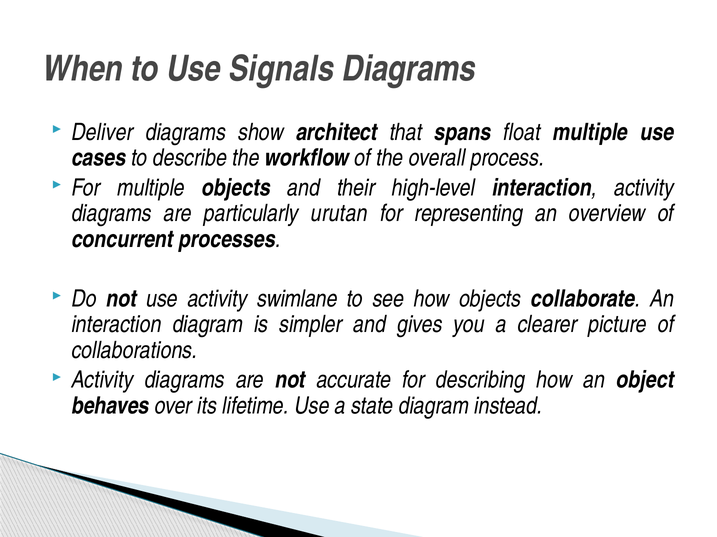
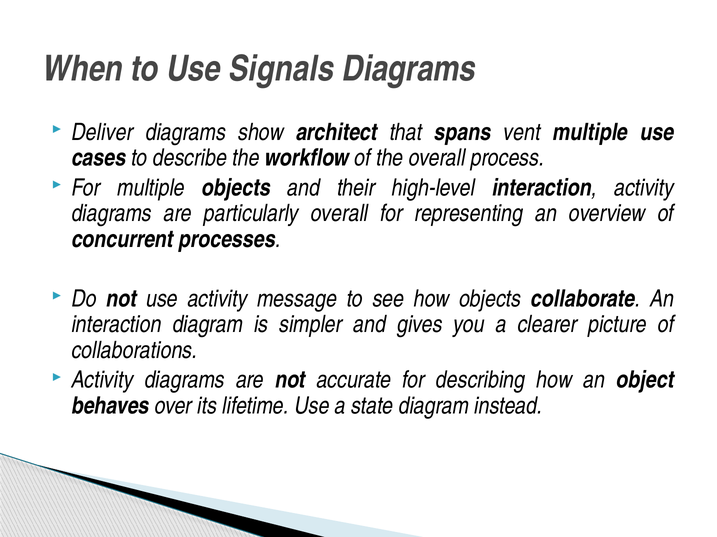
float: float -> vent
particularly urutan: urutan -> overall
swimlane: swimlane -> message
